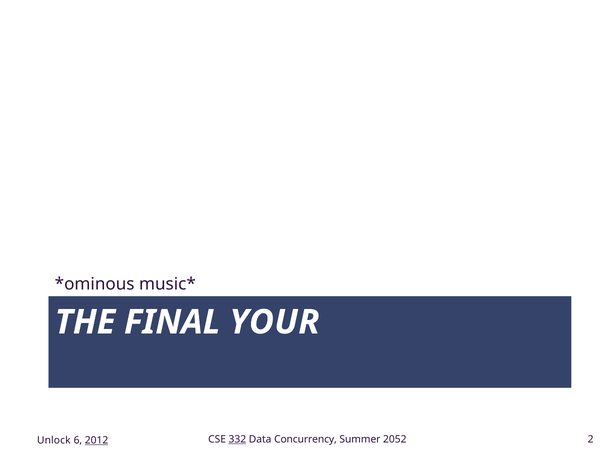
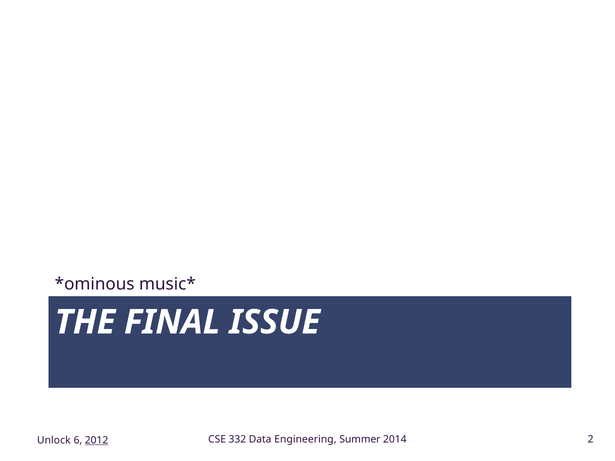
YOUR: YOUR -> ISSUE
332 underline: present -> none
Concurrency: Concurrency -> Engineering
2052: 2052 -> 2014
